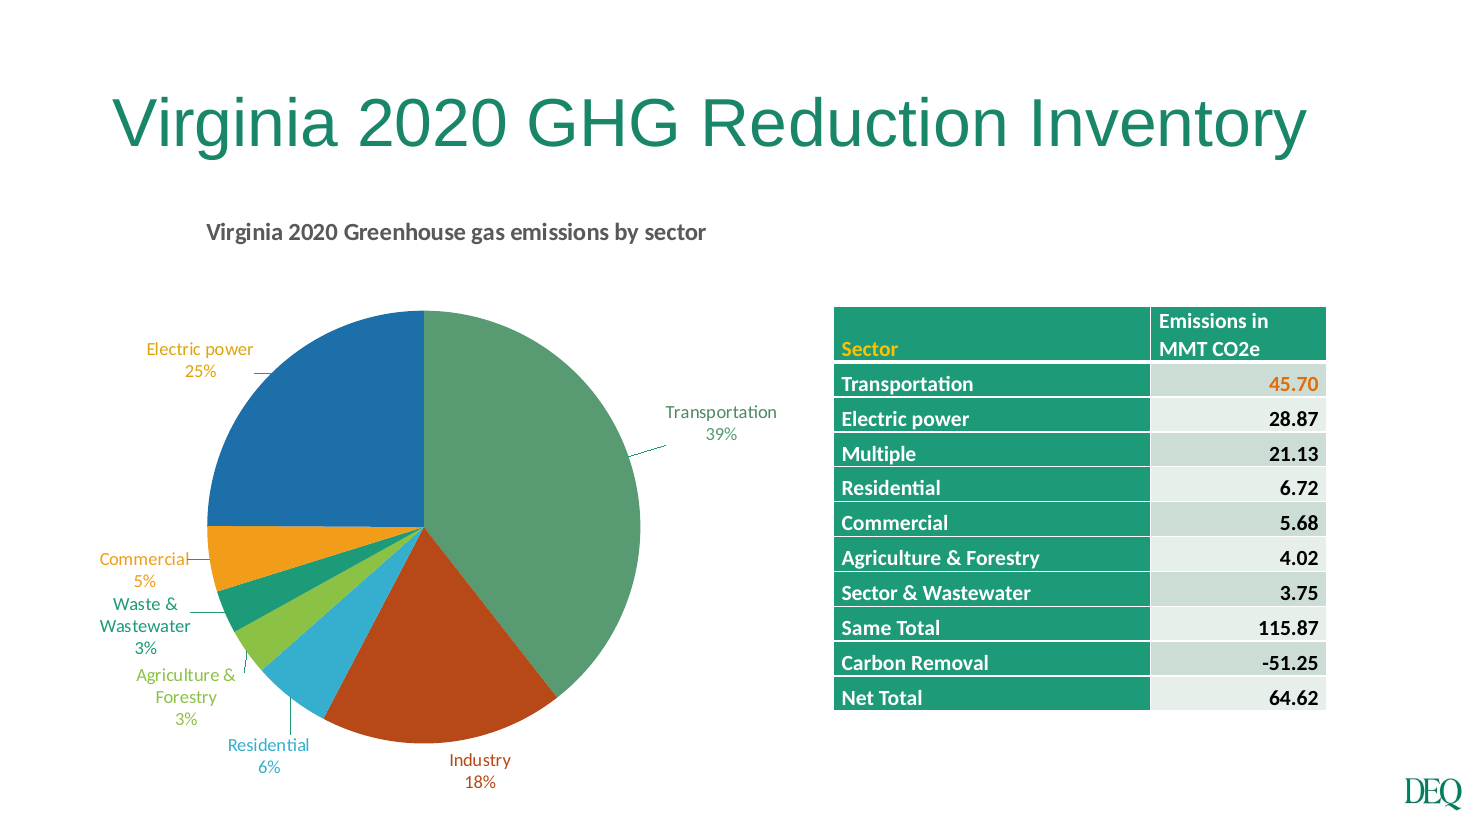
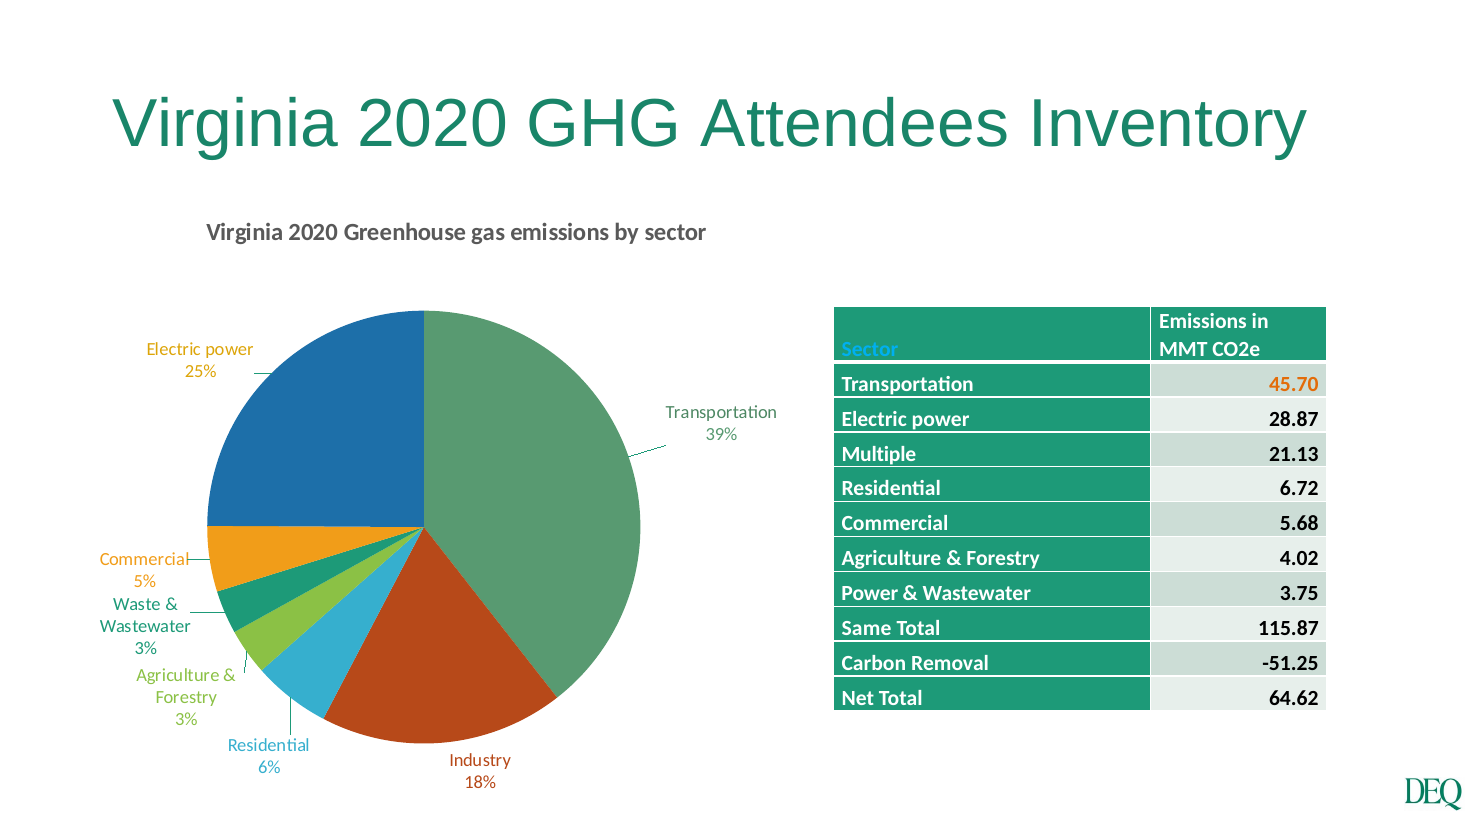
Reduction: Reduction -> Attendees
Sector at (870, 350) colour: yellow -> light blue
Sector at (870, 594): Sector -> Power
